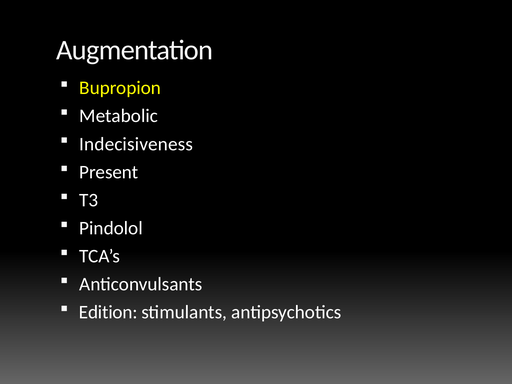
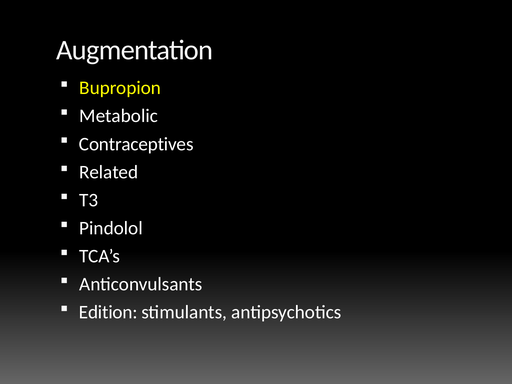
Indecisiveness: Indecisiveness -> Contraceptives
Present: Present -> Related
